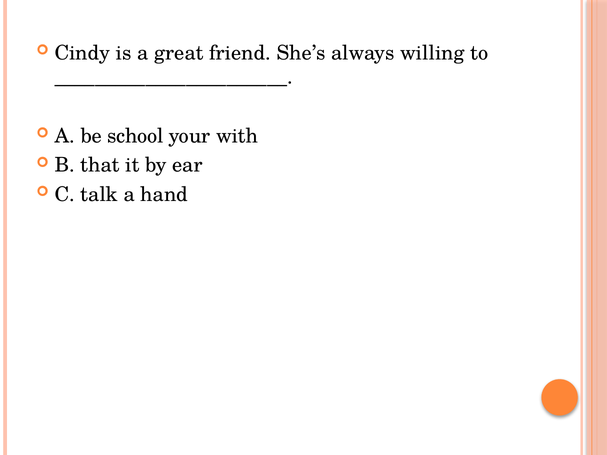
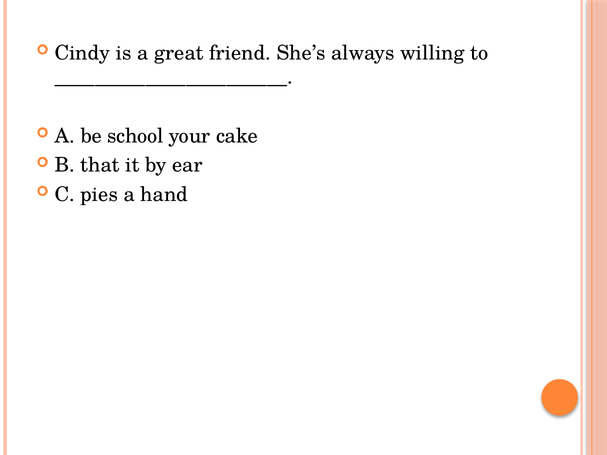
with: with -> cake
talk: talk -> pies
